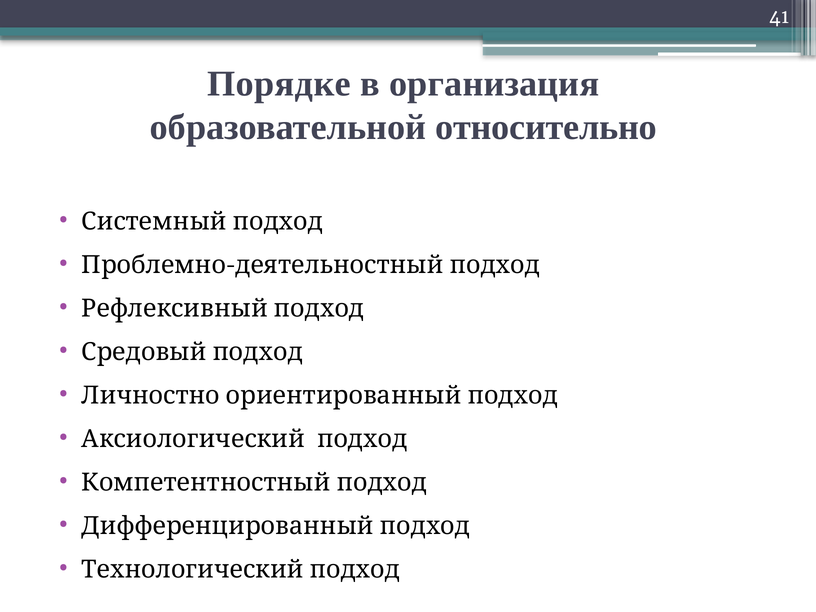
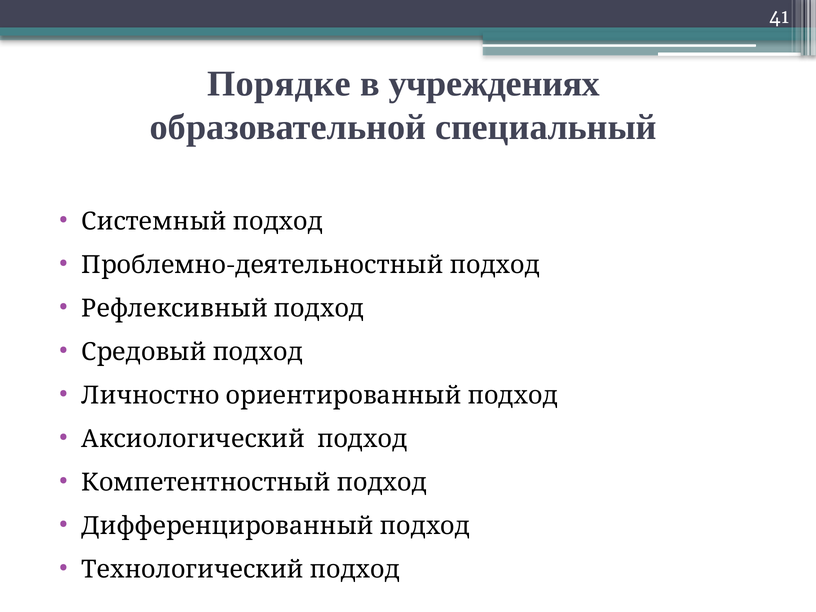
организация: организация -> учреждениях
относительно: относительно -> специальный
